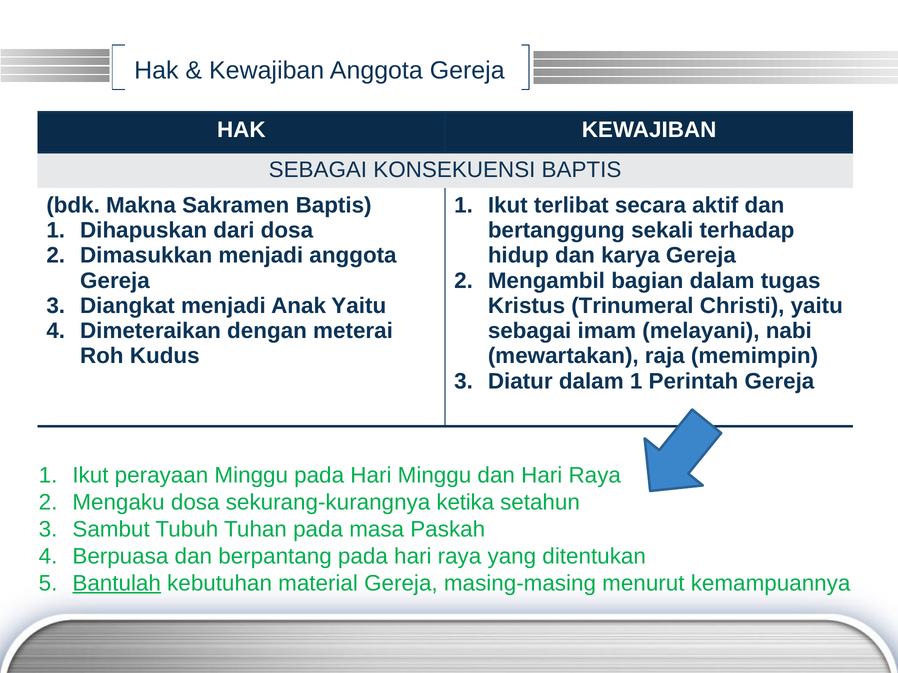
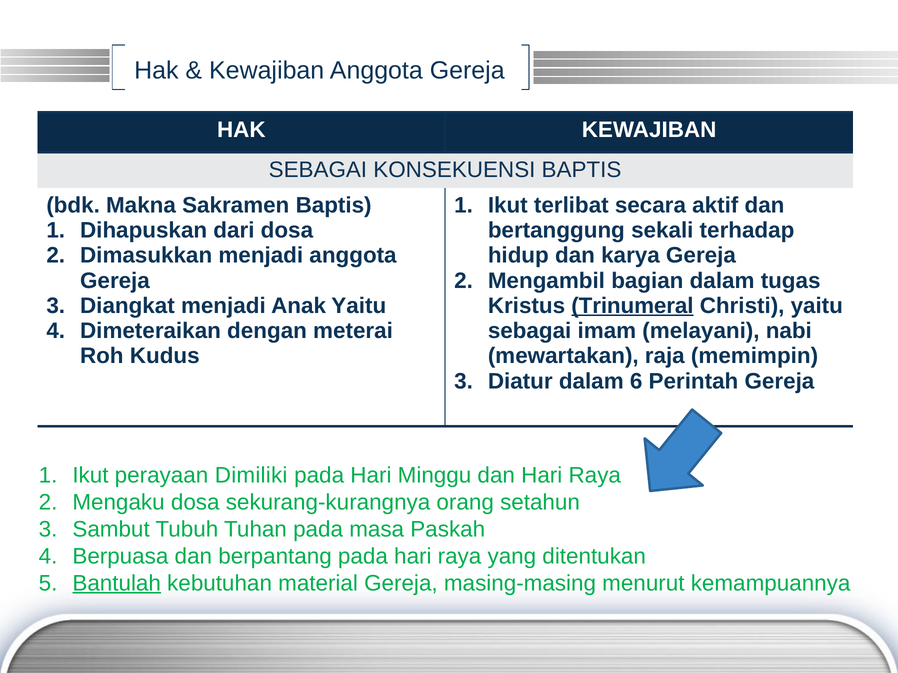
Trinumeral underline: none -> present
dalam 1: 1 -> 6
perayaan Minggu: Minggu -> Dimiliki
ketika: ketika -> orang
